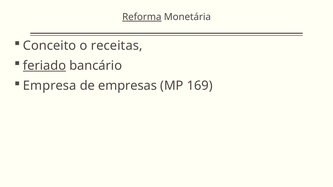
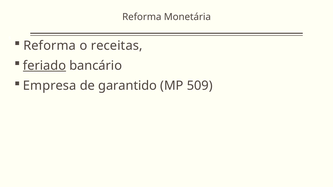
Reforma at (142, 17) underline: present -> none
Conceito at (50, 46): Conceito -> Reforma
empresas: empresas -> garantido
169: 169 -> 509
